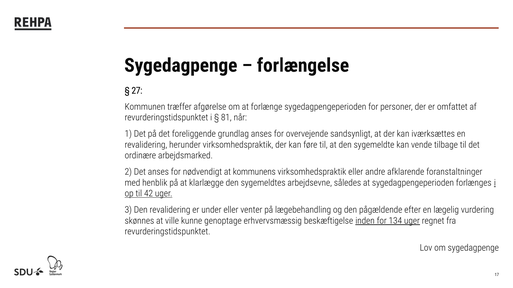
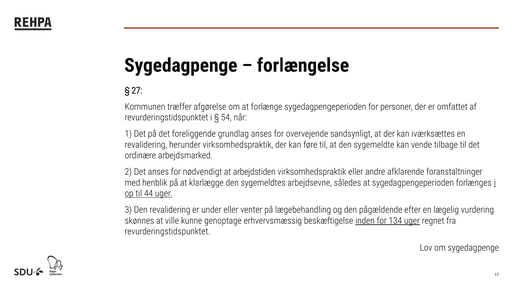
81: 81 -> 54
kommunens: kommunens -> arbejdstiden
42: 42 -> 44
